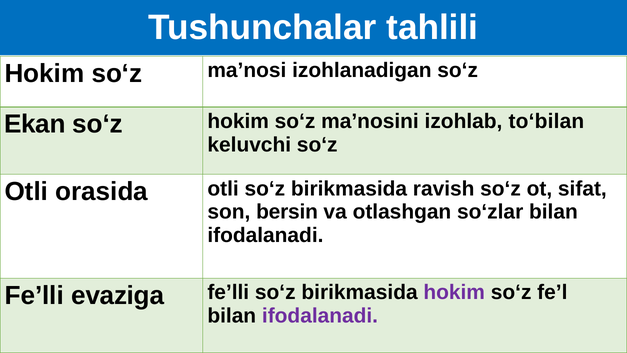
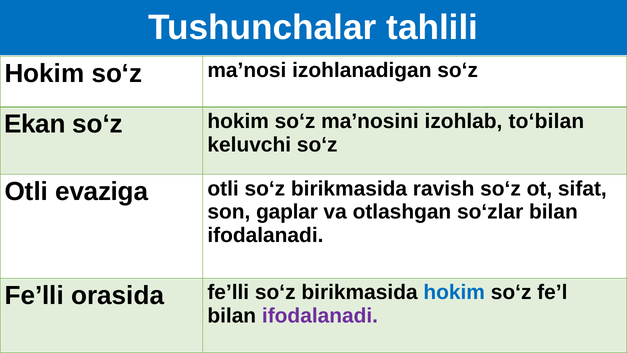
orasida: orasida -> evaziga
bersin: bersin -> gaplar
evaziga: evaziga -> orasida
hokim at (454, 292) colour: purple -> blue
